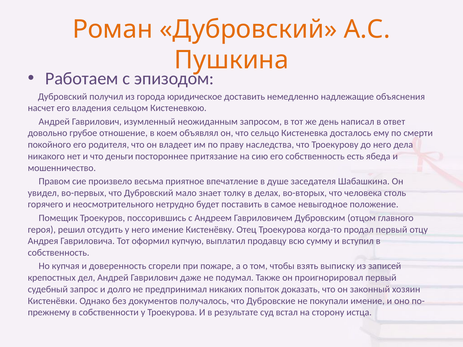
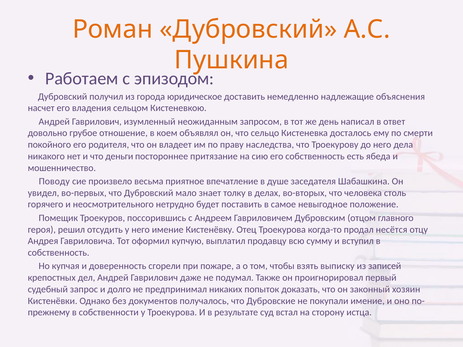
Правом: Правом -> Поводу
продал первый: первый -> несётся
